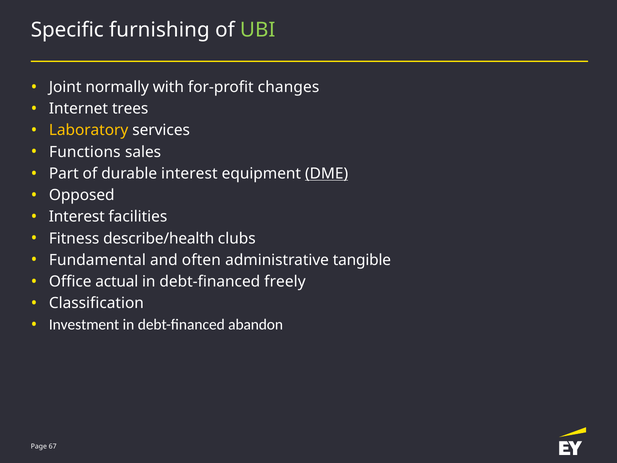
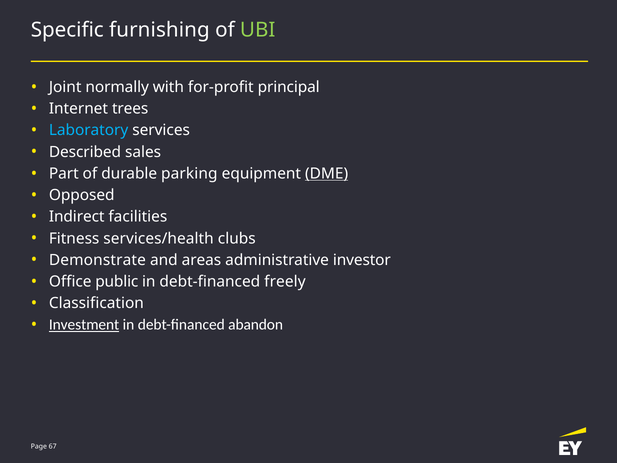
changes: changes -> principal
Laboratory colour: yellow -> light blue
Functions: Functions -> Described
durable interest: interest -> parking
Interest at (77, 217): Interest -> Indirect
describe/health: describe/health -> services/health
Fundamental: Fundamental -> Demonstrate
often: often -> areas
tangible: tangible -> investor
actual: actual -> public
Investment underline: none -> present
